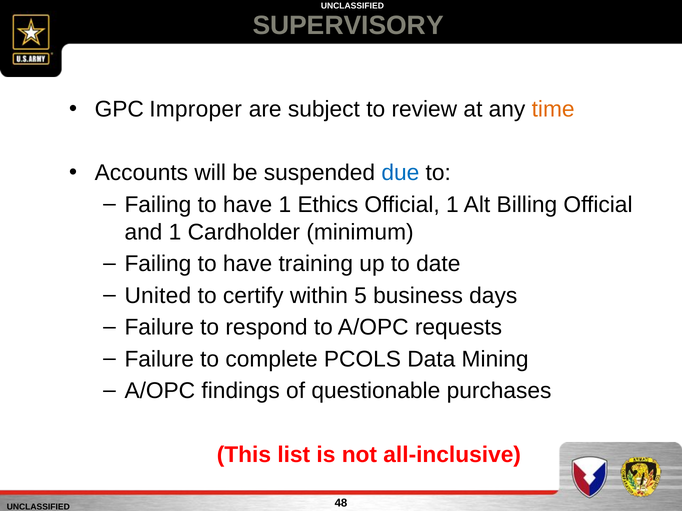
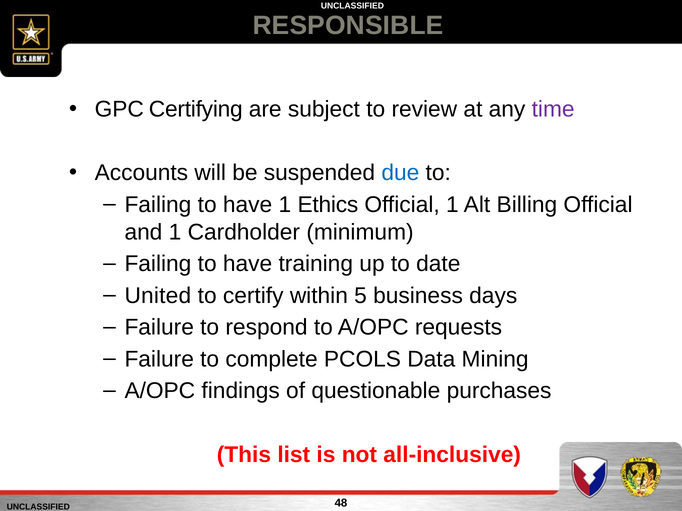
SUPERVISORY: SUPERVISORY -> RESPONSIBLE
Improper: Improper -> Certifying
time colour: orange -> purple
